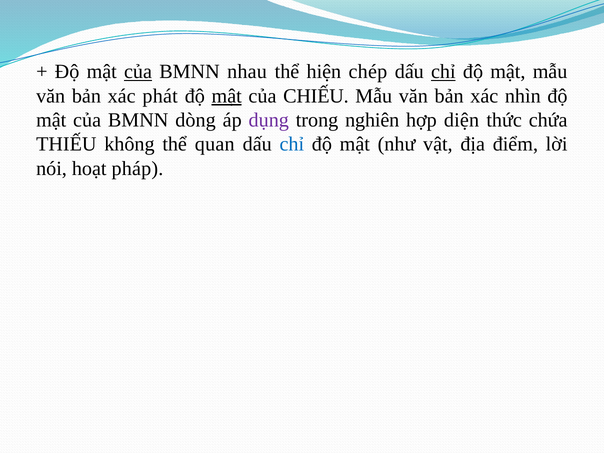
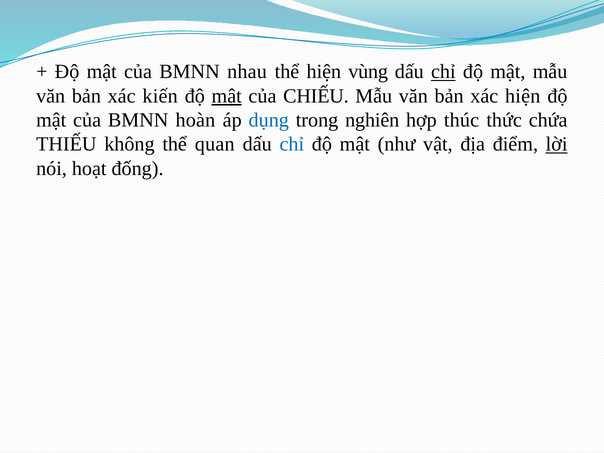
của at (138, 72) underline: present -> none
chép: chép -> vùng
phát: phát -> kiến
xác nhìn: nhìn -> hiện
dòng: dòng -> hoàn
dụng colour: purple -> blue
diện: diện -> thúc
lời underline: none -> present
pháp: pháp -> đống
